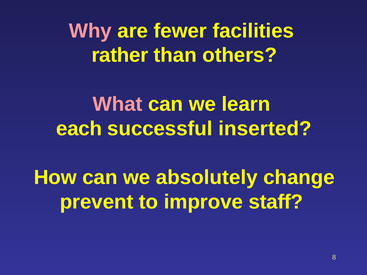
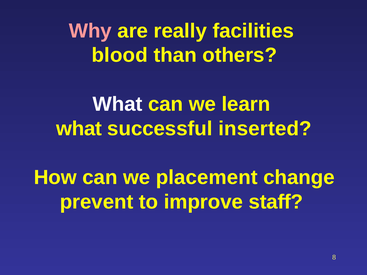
fewer: fewer -> really
rather: rather -> blood
What at (118, 104) colour: pink -> white
each at (79, 129): each -> what
absolutely: absolutely -> placement
